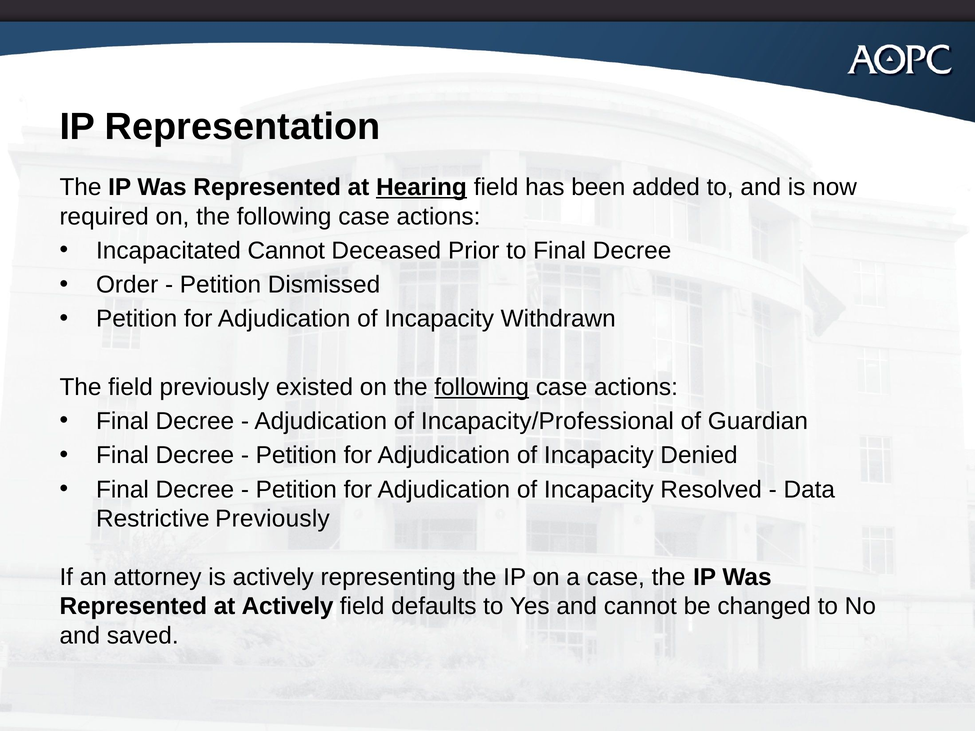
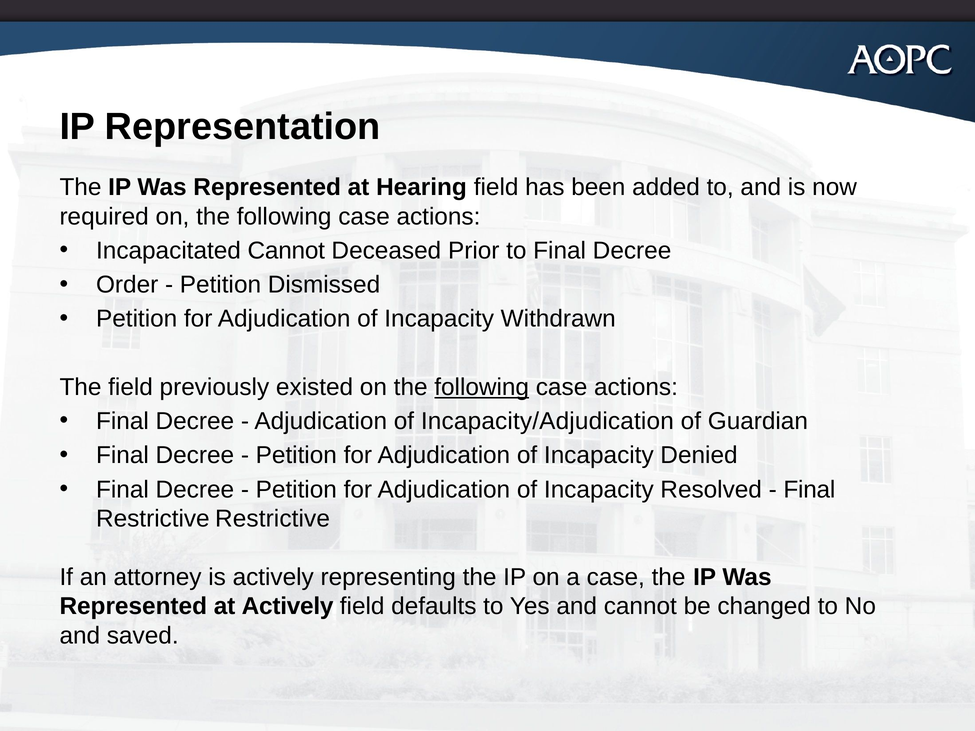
Hearing underline: present -> none
Incapacity/Professional: Incapacity/Professional -> Incapacity/Adjudication
Data at (809, 490): Data -> Final
Restrictive Previously: Previously -> Restrictive
